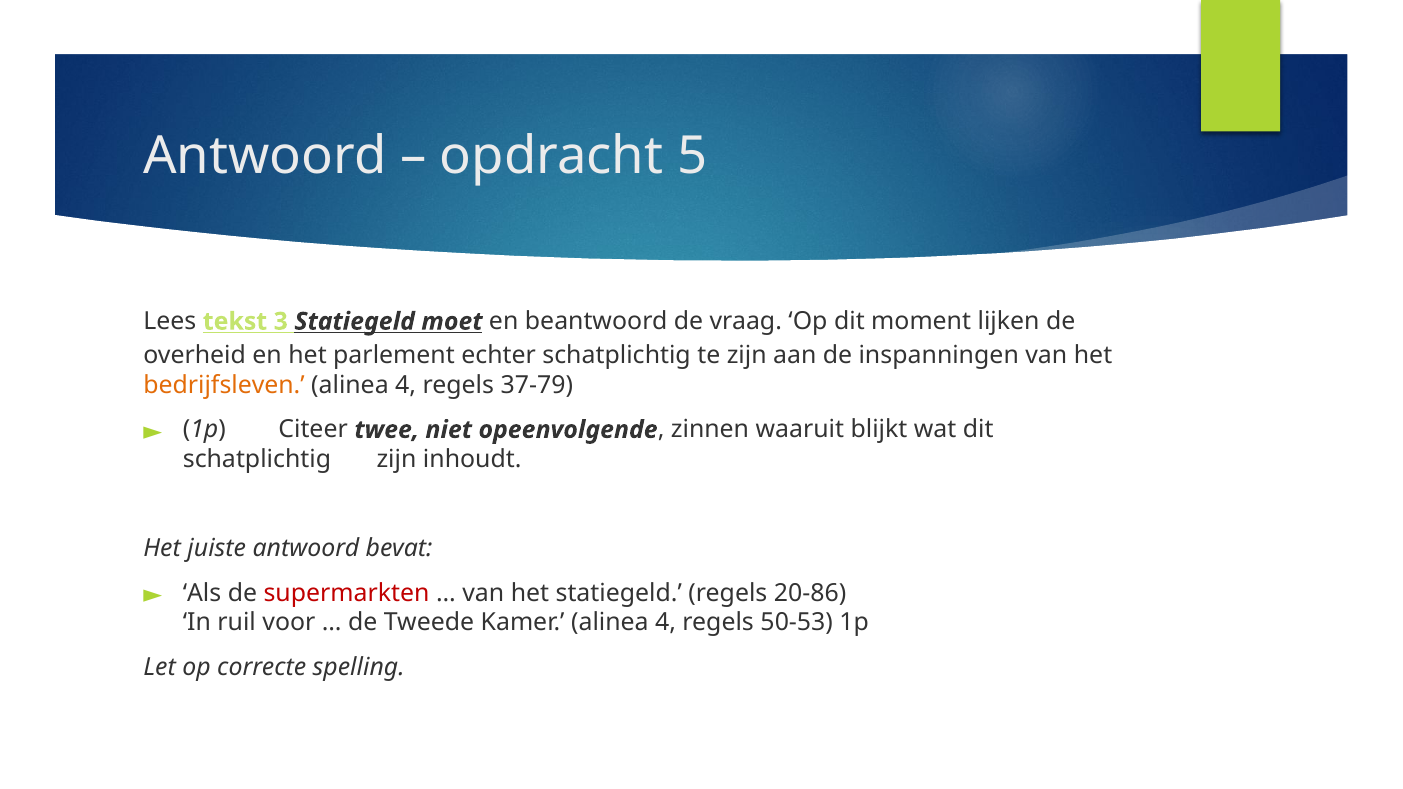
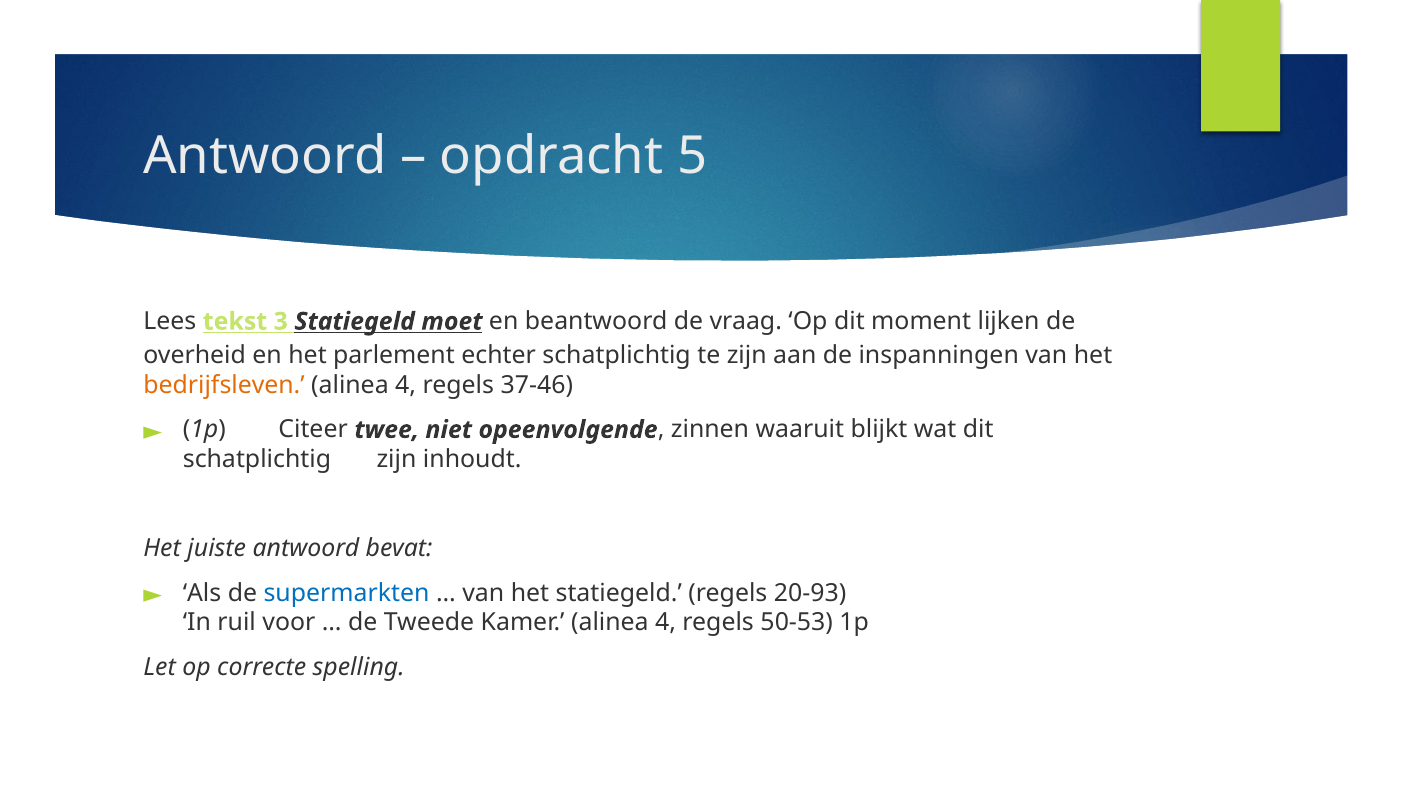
37-79: 37-79 -> 37-46
supermarkten colour: red -> blue
20-86: 20-86 -> 20-93
